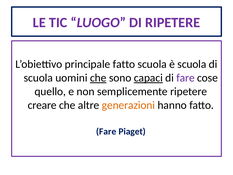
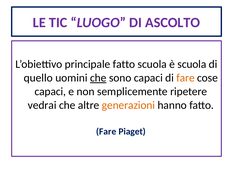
DI RIPETERE: RIPETERE -> ASCOLTO
scuola at (38, 78): scuola -> quello
capaci at (148, 78) underline: present -> none
fare at (186, 78) colour: purple -> orange
quello at (50, 91): quello -> capaci
creare: creare -> vedrai
